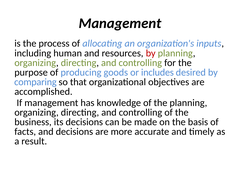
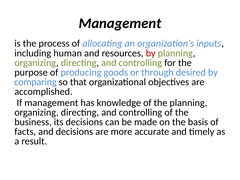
includes: includes -> through
